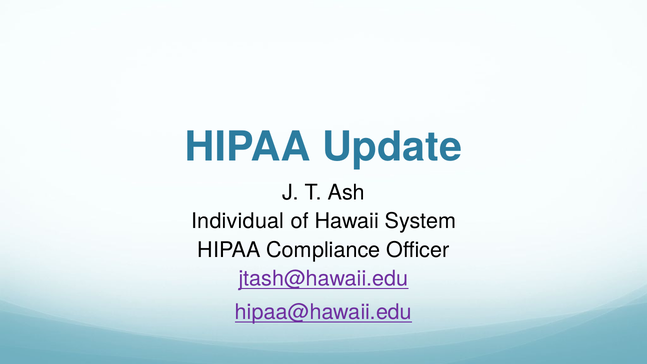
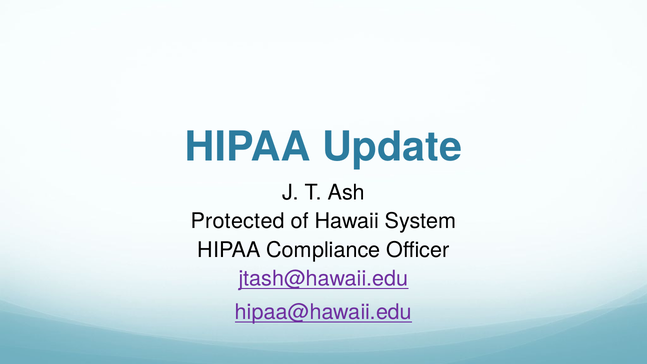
Individual: Individual -> Protected
